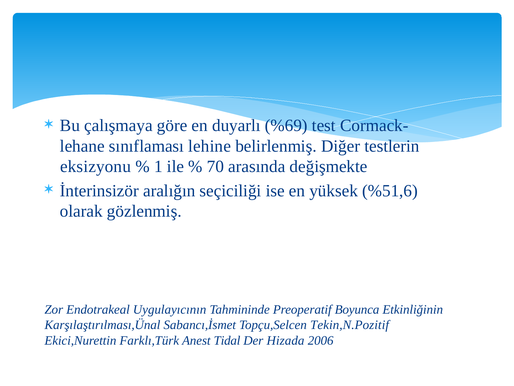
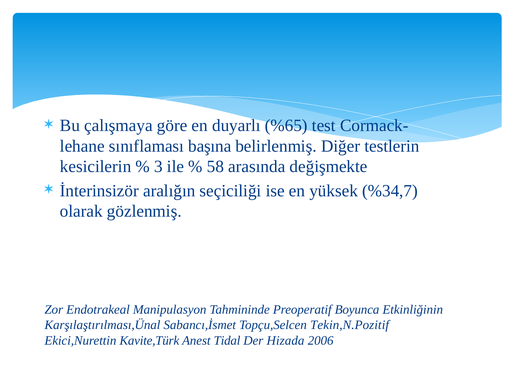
%69: %69 -> %65
lehine: lehine -> başına
eksizyonu: eksizyonu -> kesicilerin
1: 1 -> 3
70: 70 -> 58
%51,6: %51,6 -> %34,7
Uygulayıcının: Uygulayıcının -> Manipulasyon
Farklı,Türk: Farklı,Türk -> Kavite,Türk
